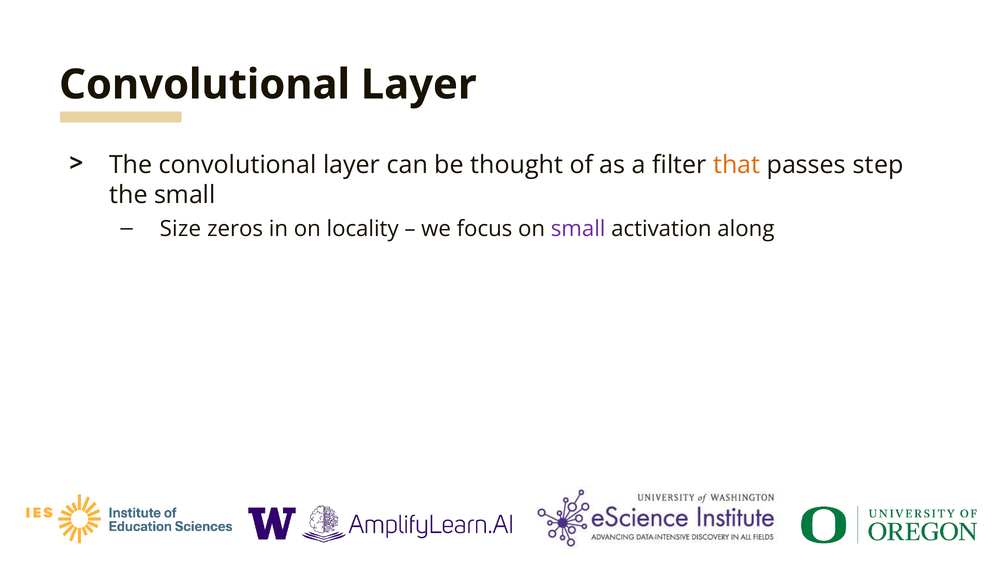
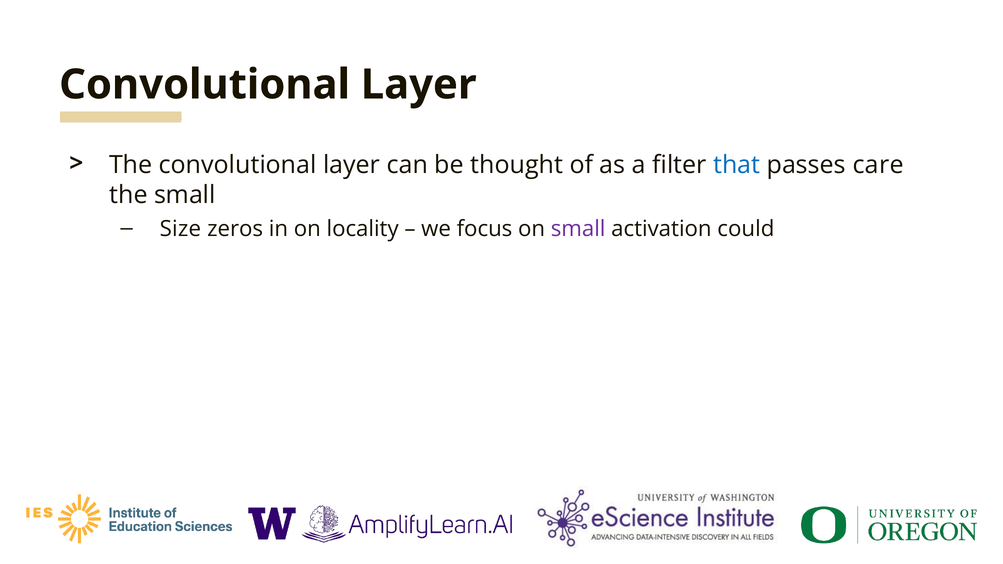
that colour: orange -> blue
step: step -> care
along: along -> could
